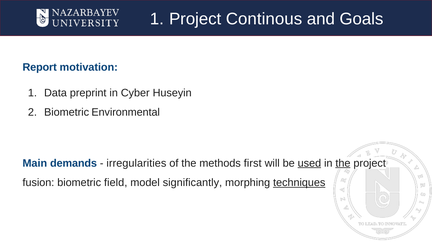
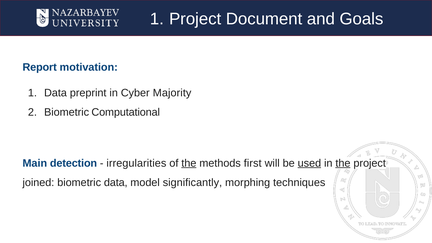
Continous: Continous -> Document
Huseyin: Huseyin -> Majority
Environmental: Environmental -> Сomputational
demands: demands -> detection
the at (189, 163) underline: none -> present
fusion: fusion -> joined
biometric field: field -> data
techniques underline: present -> none
